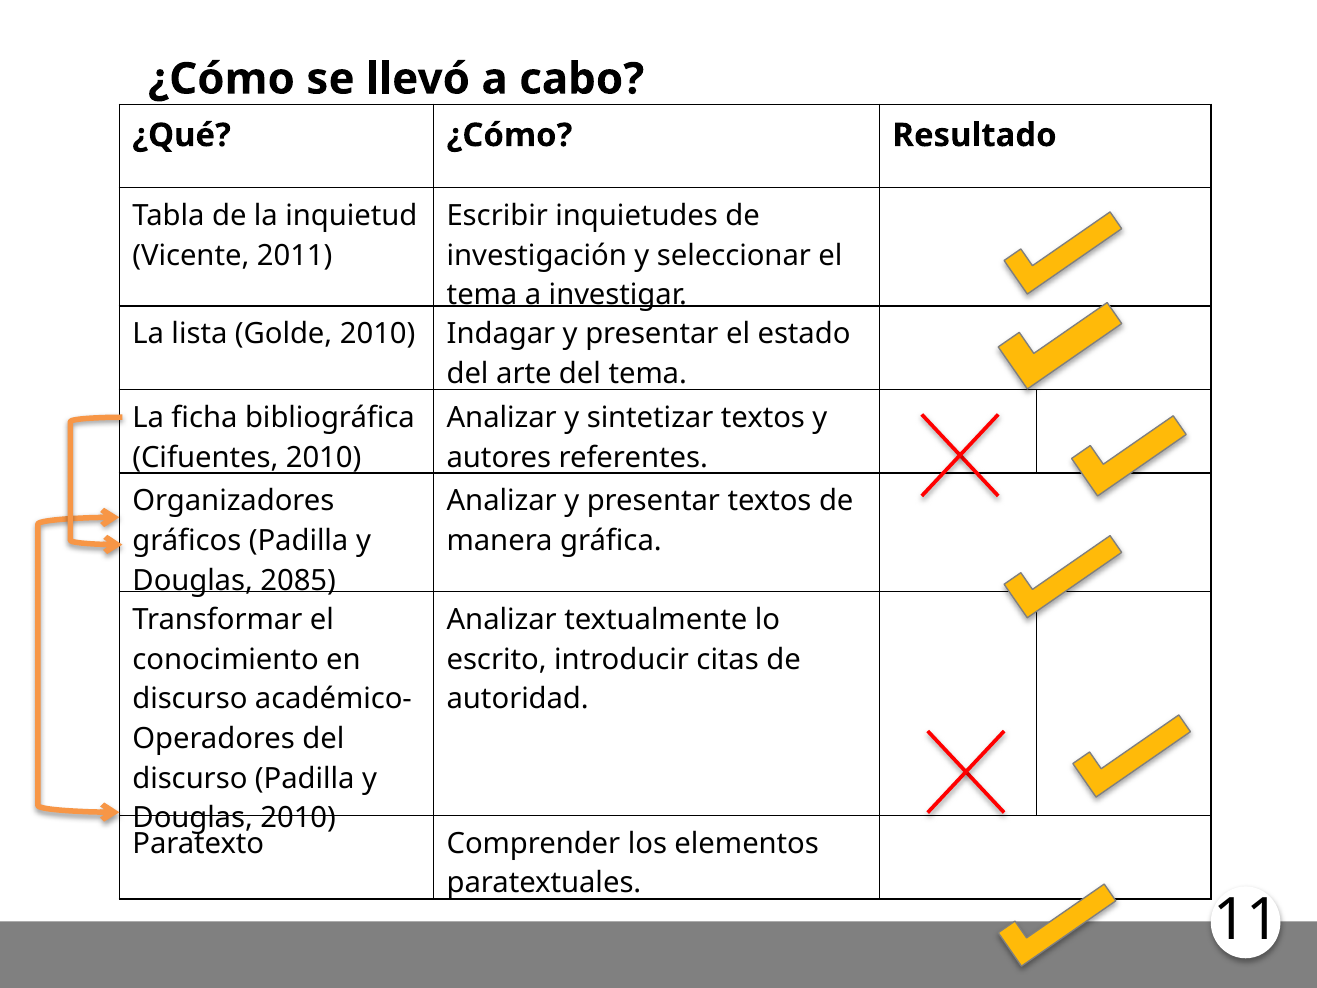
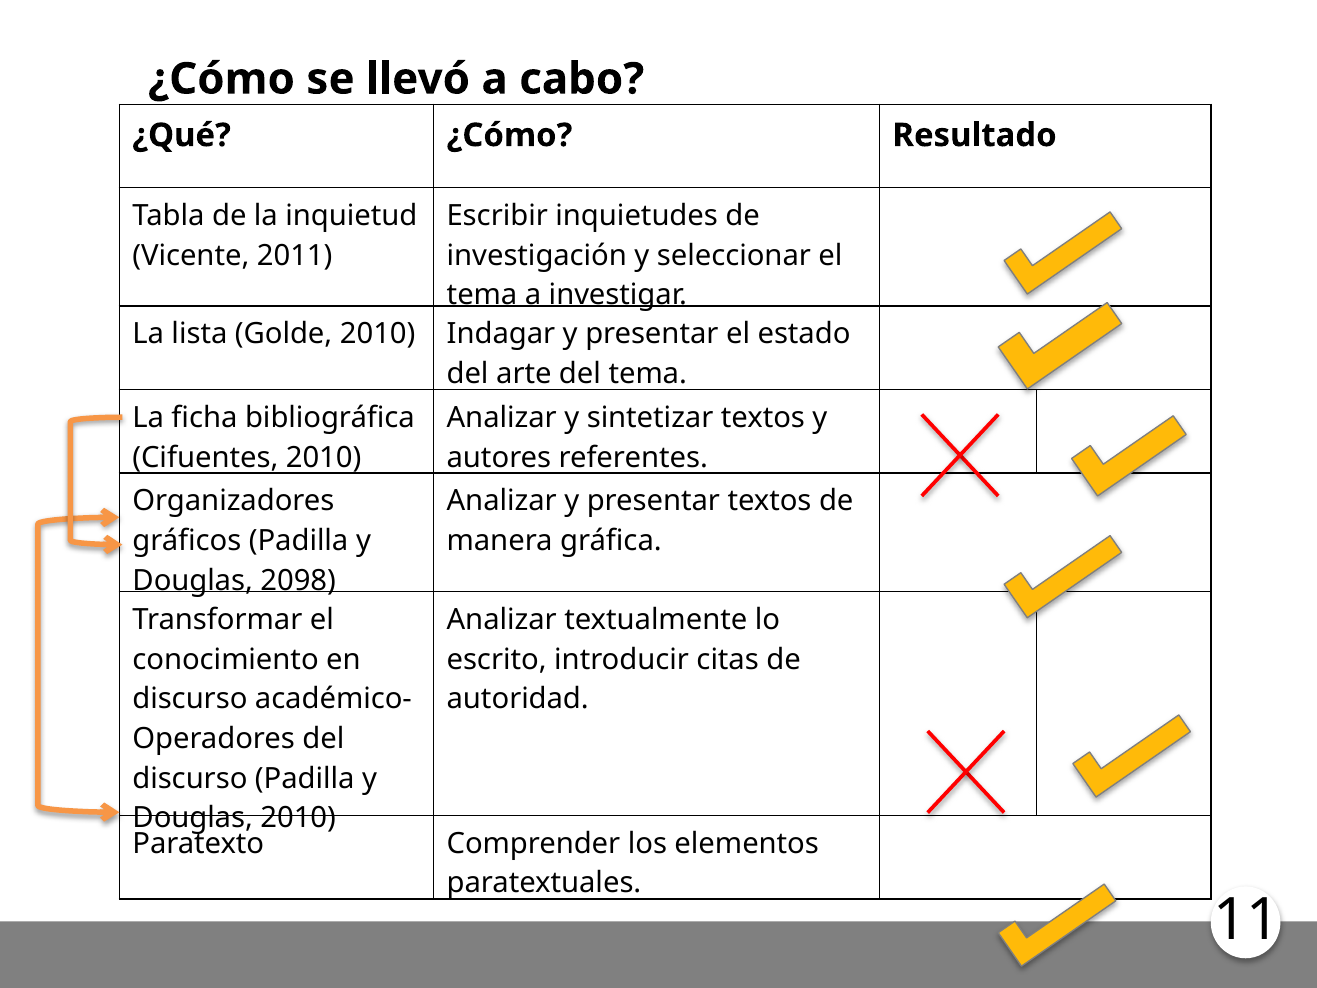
2085: 2085 -> 2098
